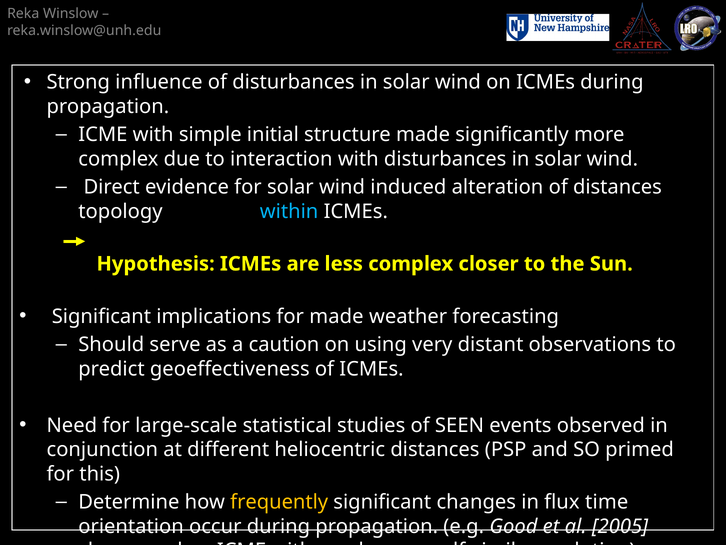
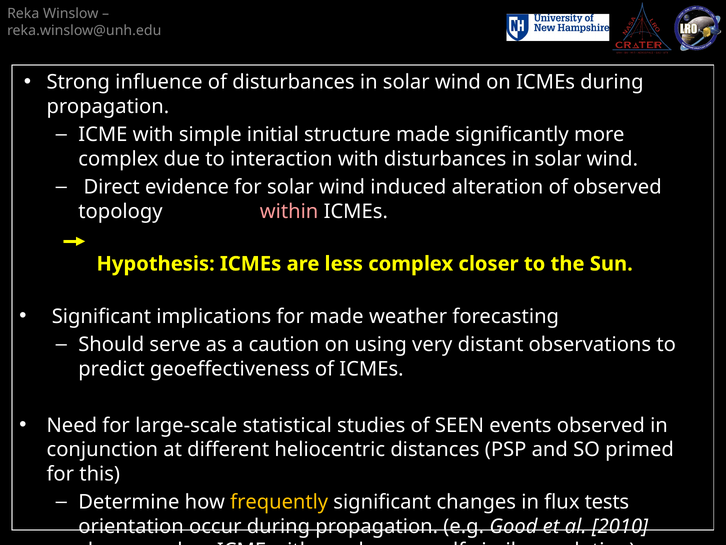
of distances: distances -> observed
within colour: light blue -> pink
time: time -> tests
2005: 2005 -> 2010
